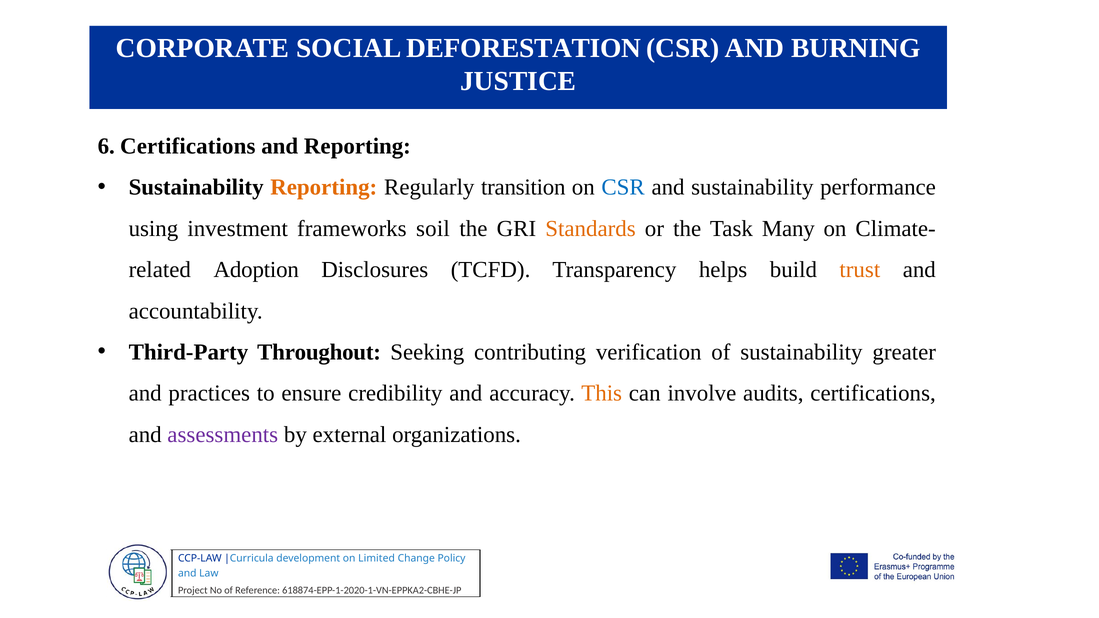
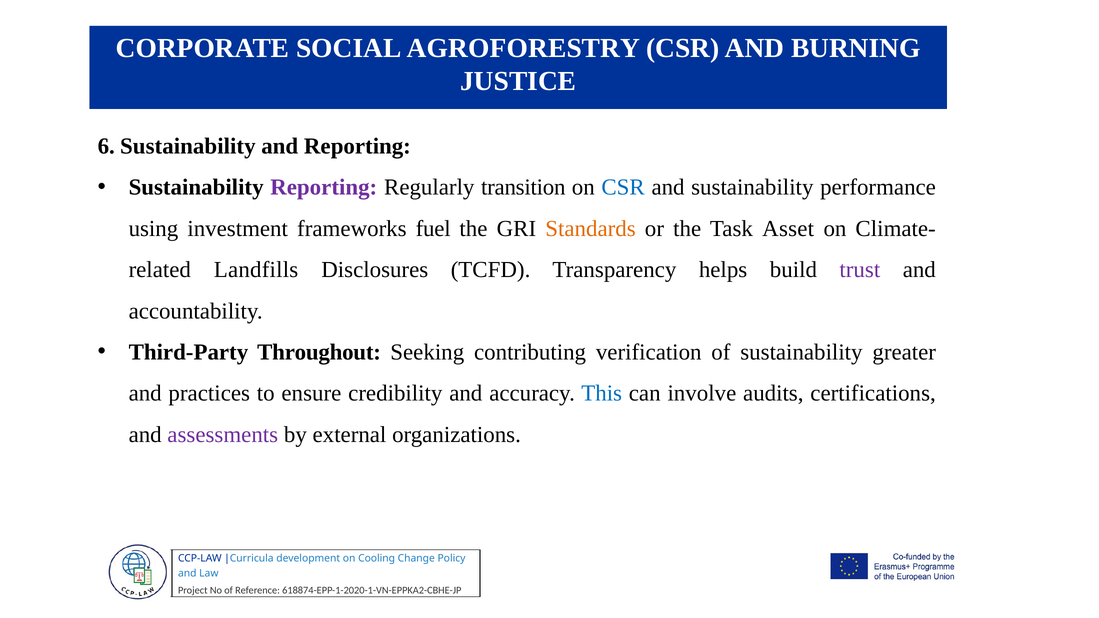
DEFORESTATION: DEFORESTATION -> AGROFORESTRY
6 Certifications: Certifications -> Sustainability
Reporting at (324, 187) colour: orange -> purple
soil: soil -> fuel
Many: Many -> Asset
Adoption: Adoption -> Landfills
trust colour: orange -> purple
This colour: orange -> blue
Limited: Limited -> Cooling
